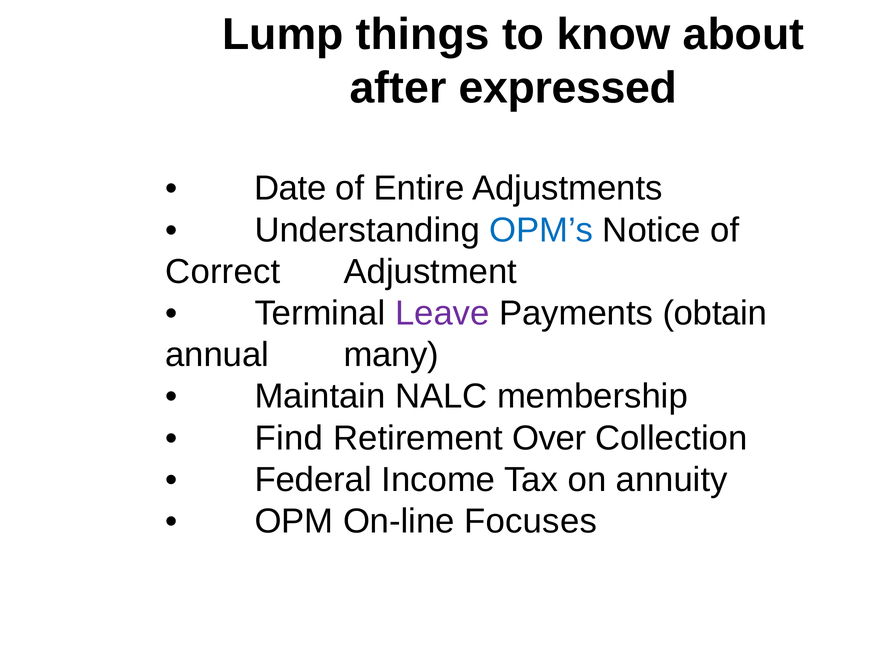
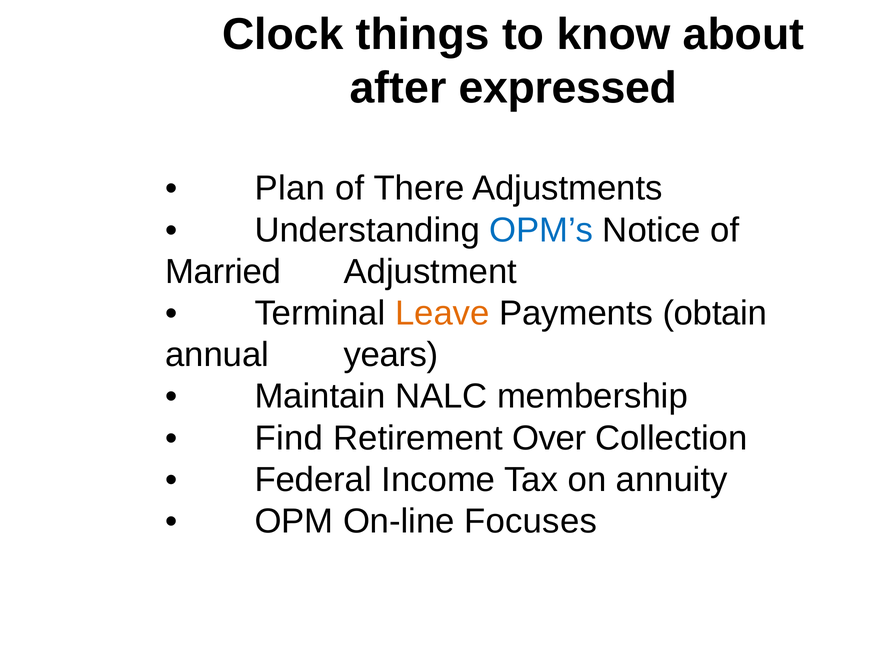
Lump: Lump -> Clock
Date: Date -> Plan
Entire: Entire -> There
Correct: Correct -> Married
Leave colour: purple -> orange
many: many -> years
